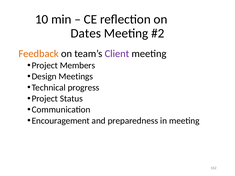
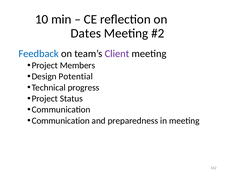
Feedback colour: orange -> blue
Meetings: Meetings -> Potential
Encouragement at (61, 121): Encouragement -> Communication
